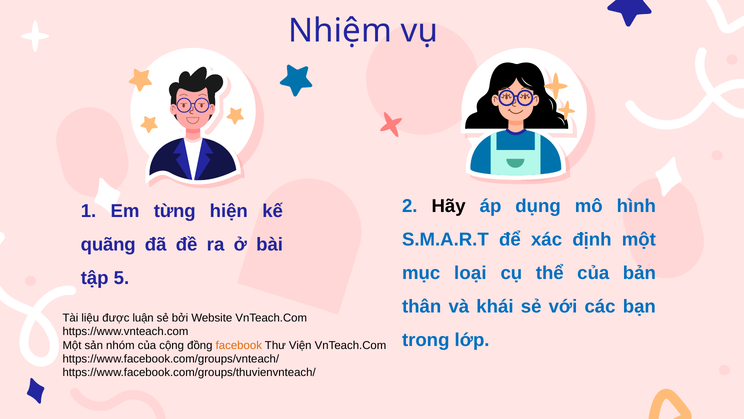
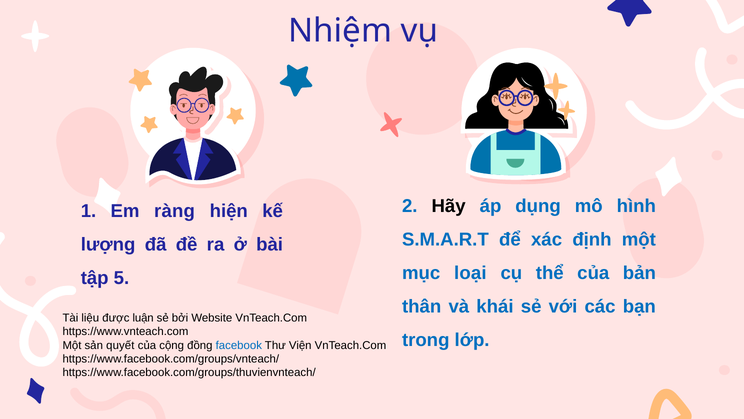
từng: từng -> ràng
quãng: quãng -> lượng
nhóm: nhóm -> quyết
facebook colour: orange -> blue
